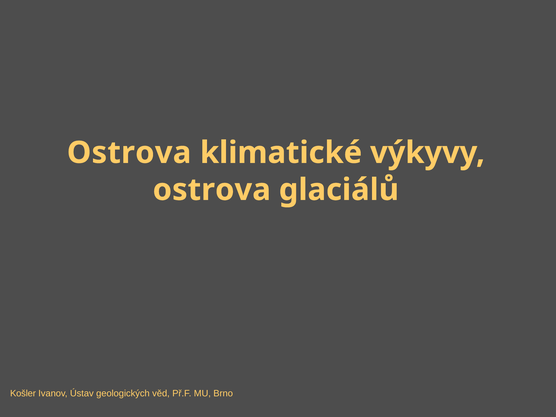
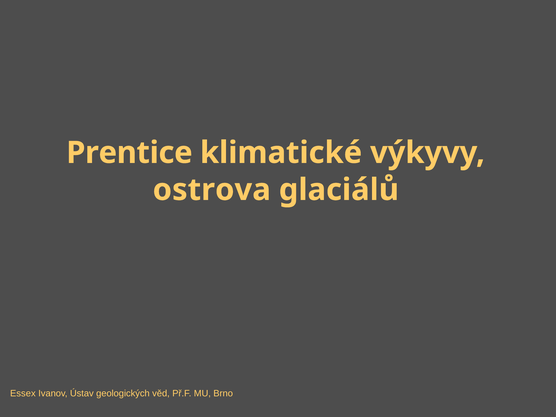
Ostrova at (129, 153): Ostrova -> Prentice
Košler: Košler -> Essex
